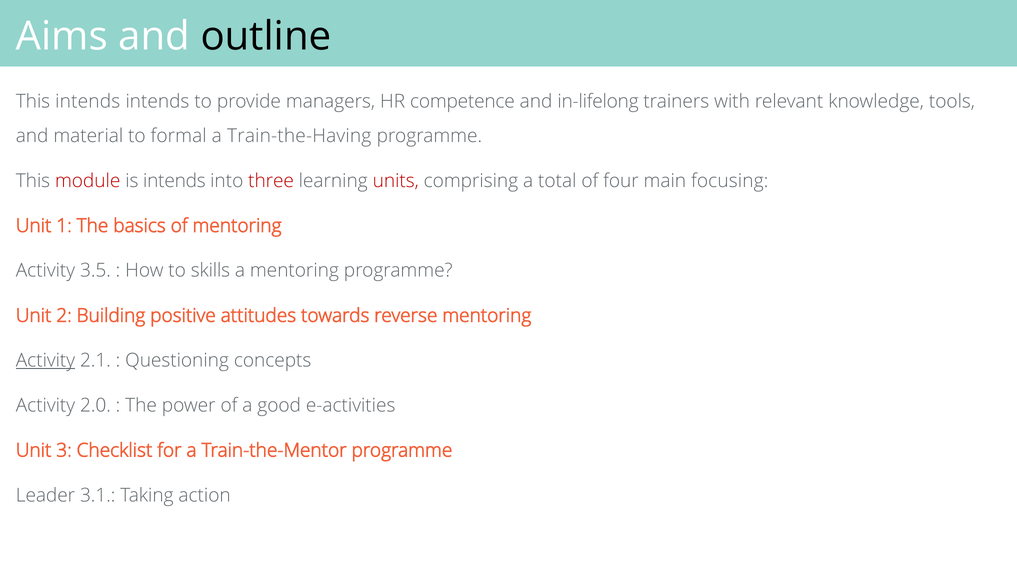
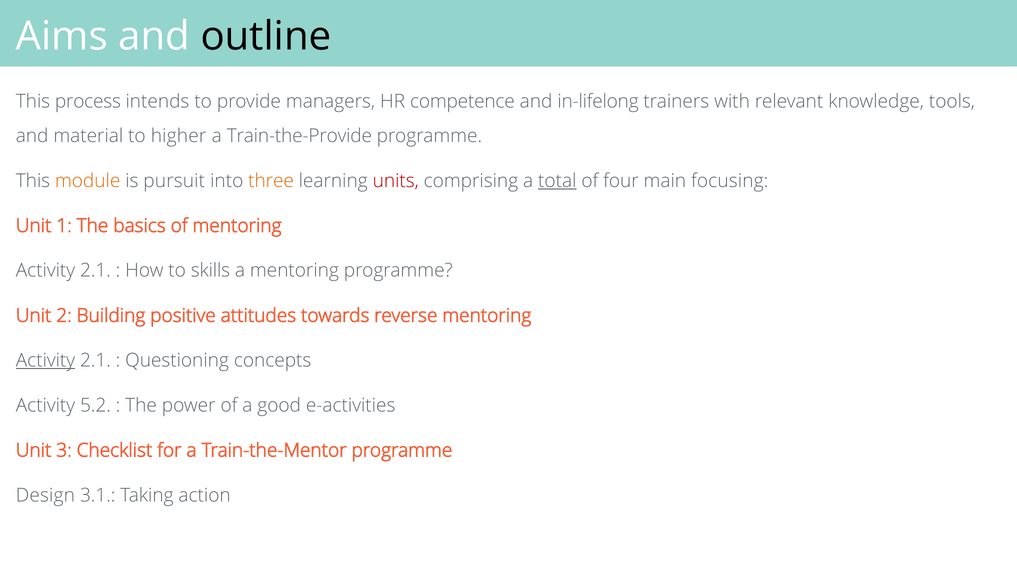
This intends: intends -> process
formal: formal -> higher
Train-the-Having: Train-the-Having -> Train-the-Provide
module colour: red -> orange
is intends: intends -> pursuit
three colour: red -> orange
total underline: none -> present
3.5 at (95, 271): 3.5 -> 2.1
2.0: 2.0 -> 5.2
Leader: Leader -> Design
